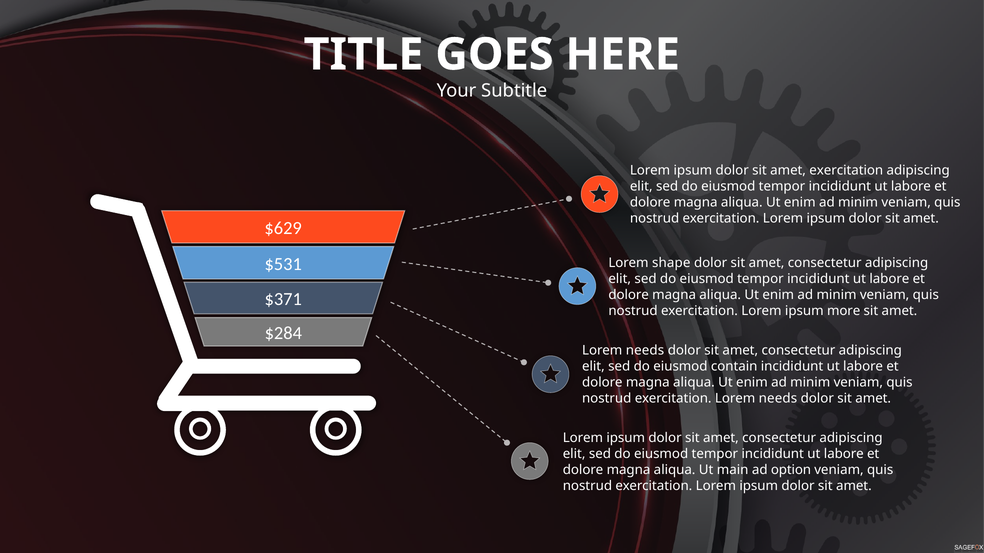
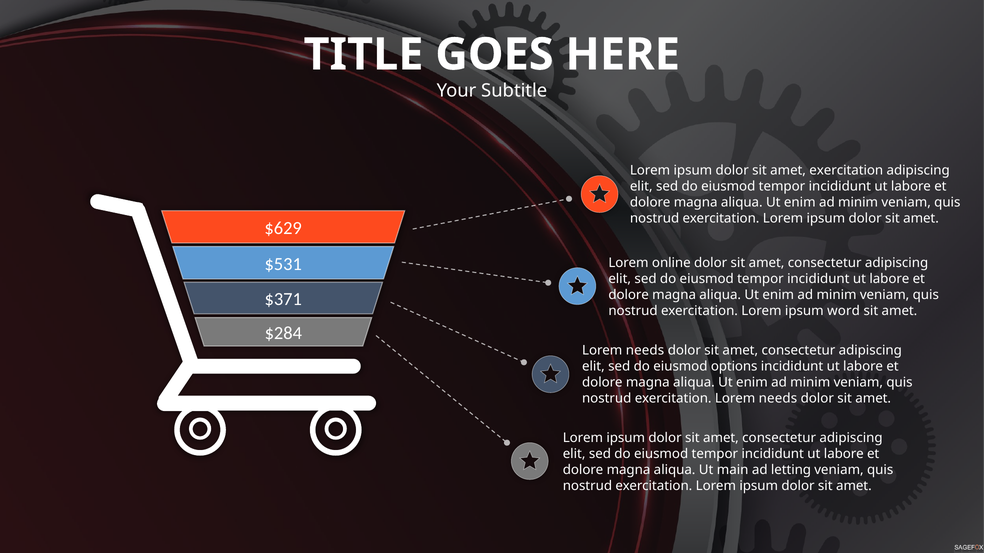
shape: shape -> online
more: more -> word
contain: contain -> options
option: option -> letting
